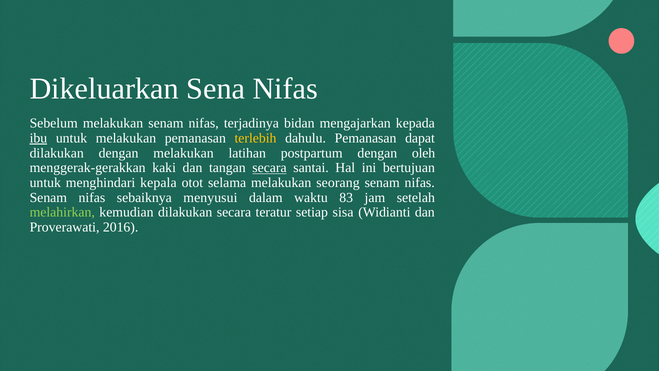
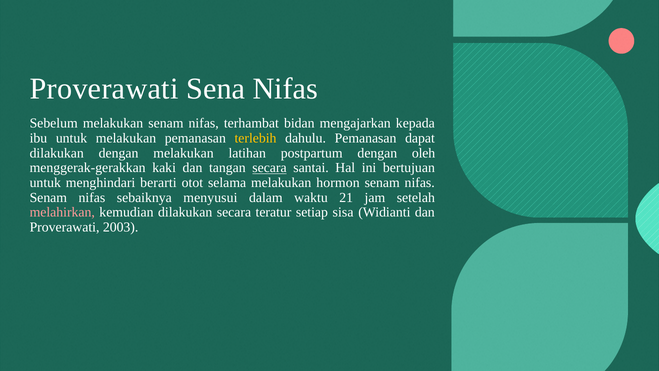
Dikeluarkan at (104, 89): Dikeluarkan -> Proverawati
terjadinya: terjadinya -> terhambat
ibu underline: present -> none
kepala: kepala -> berarti
seorang: seorang -> hormon
83: 83 -> 21
melahirkan colour: light green -> pink
2016: 2016 -> 2003
